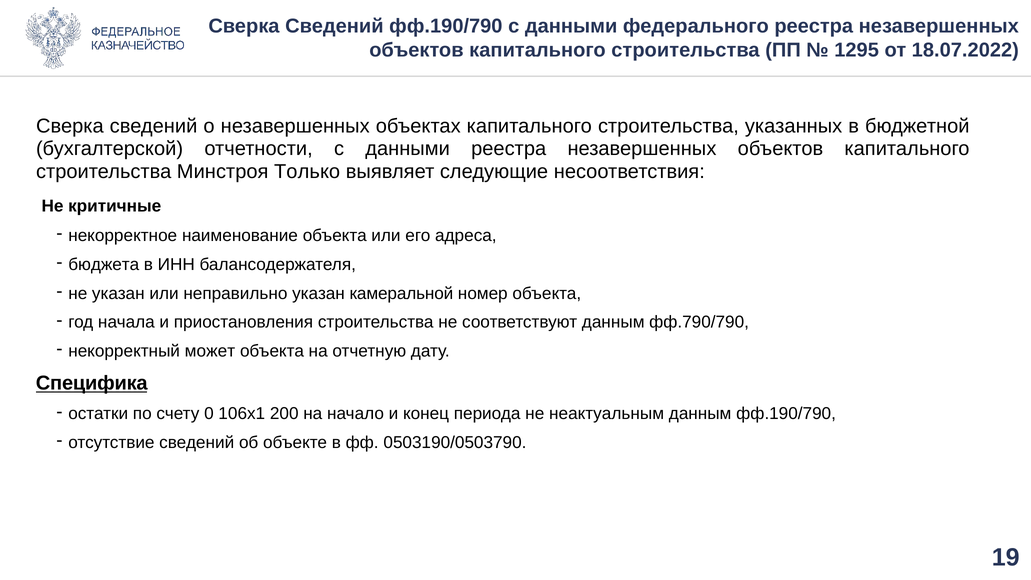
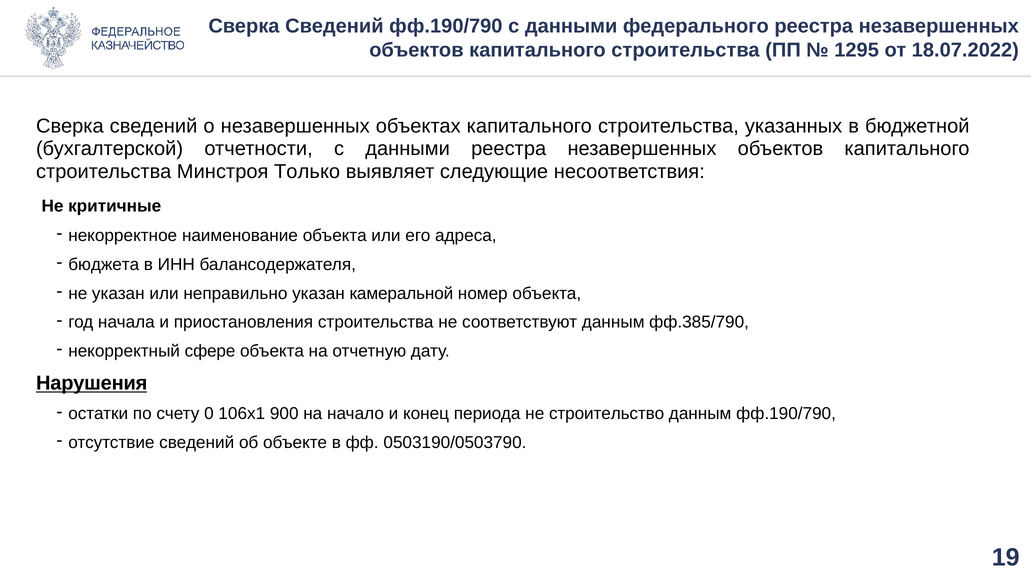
фф.790/790: фф.790/790 -> фф.385/790
может: может -> сфере
Специфика: Специфика -> Нарушения
200: 200 -> 900
неактуальным: неактуальным -> строительство
